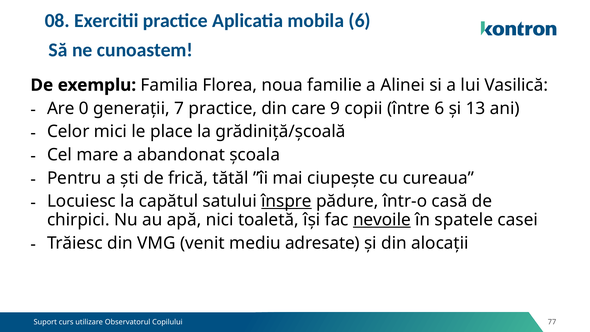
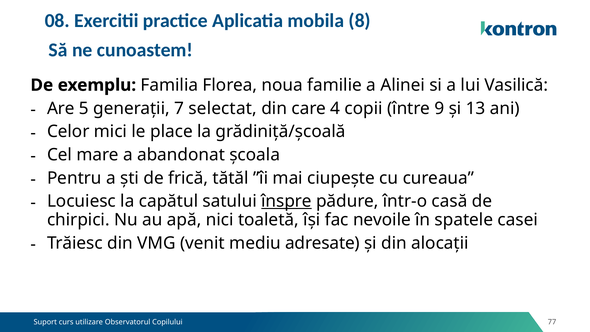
mobila 6: 6 -> 8
0: 0 -> 5
7 practice: practice -> selectat
9: 9 -> 4
între 6: 6 -> 9
nevoile underline: present -> none
